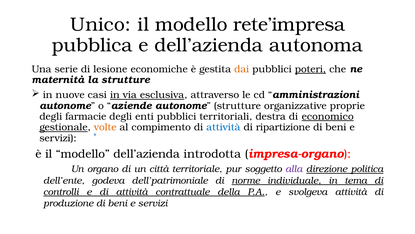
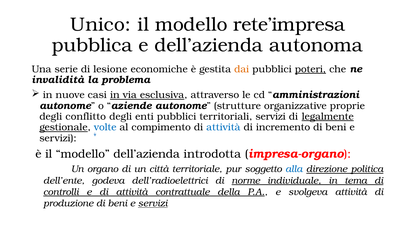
maternità: maternità -> invalidità
la strutture: strutture -> problema
farmacie: farmacie -> conflitto
territoriali destra: destra -> servizi
economico: economico -> legalmente
volte colour: orange -> blue
ripartizione: ripartizione -> incremento
alla colour: purple -> blue
dell’patrimoniale: dell’patrimoniale -> dell’radioelettrici
servizi at (153, 203) underline: none -> present
